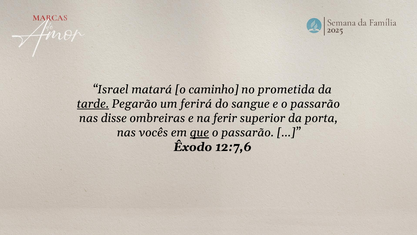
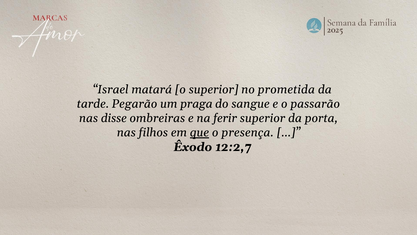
o caminho: caminho -> superior
tarde underline: present -> none
ferirá: ferirá -> praga
vocês: vocês -> filhos
passarão at (248, 132): passarão -> presença
12:7,6: 12:7,6 -> 12:2,7
